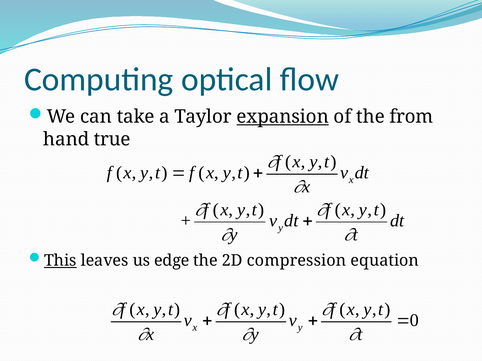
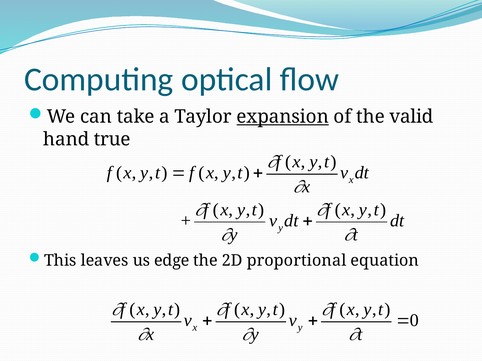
from: from -> valid
This underline: present -> none
compression: compression -> proportional
